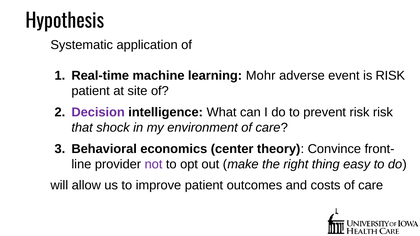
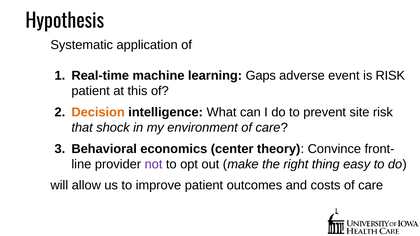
Mohr: Mohr -> Gaps
site: site -> this
Decision colour: purple -> orange
prevent risk: risk -> site
